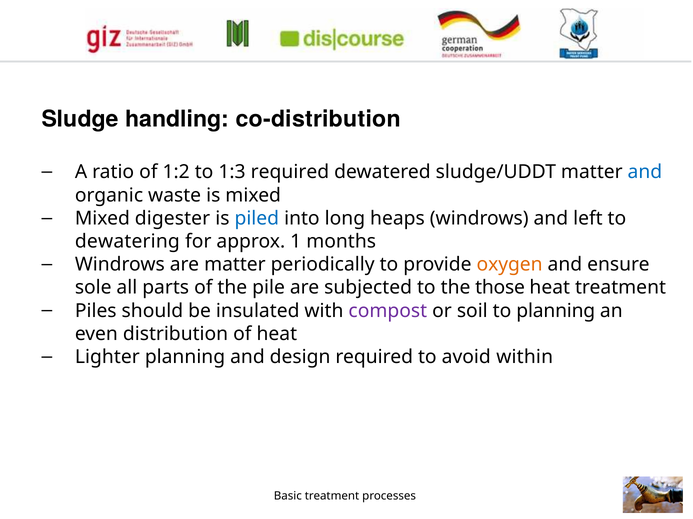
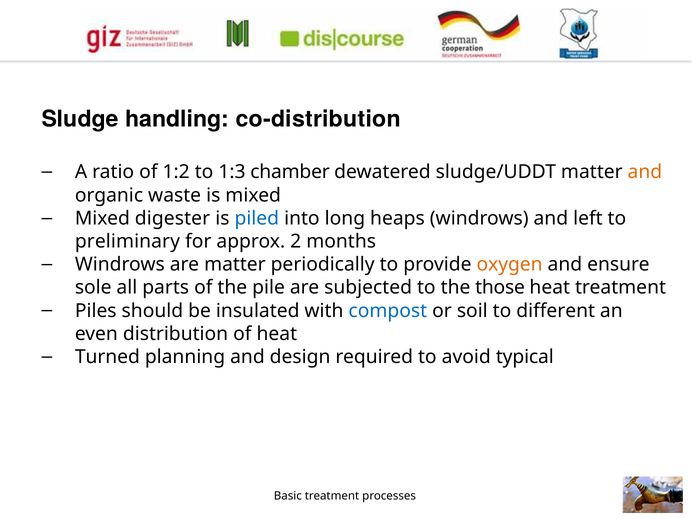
1:3 required: required -> chamber
and at (645, 172) colour: blue -> orange
dewatering: dewatering -> preliminary
1: 1 -> 2
compost colour: purple -> blue
to planning: planning -> different
Lighter: Lighter -> Turned
within: within -> typical
